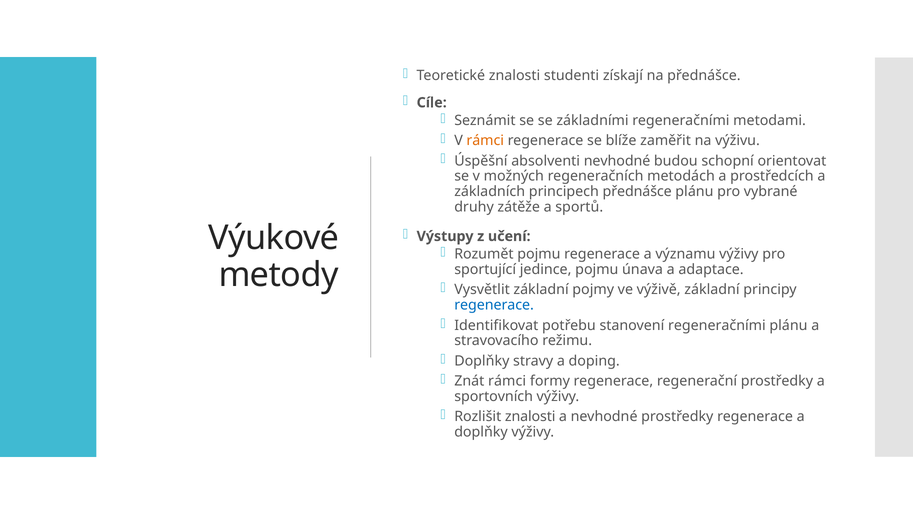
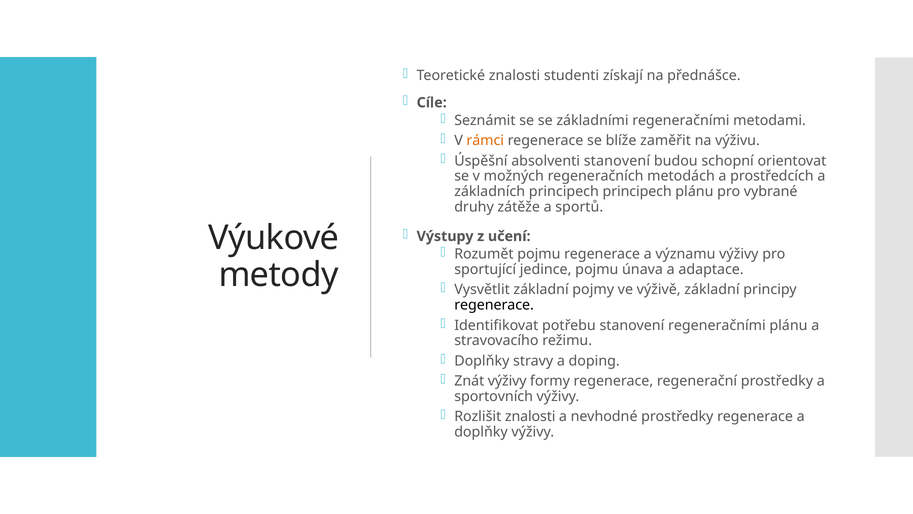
absolventi nevhodné: nevhodné -> stanovení
principech přednášce: přednášce -> principech
regenerace at (494, 305) colour: blue -> black
Znát rámci: rámci -> výživy
